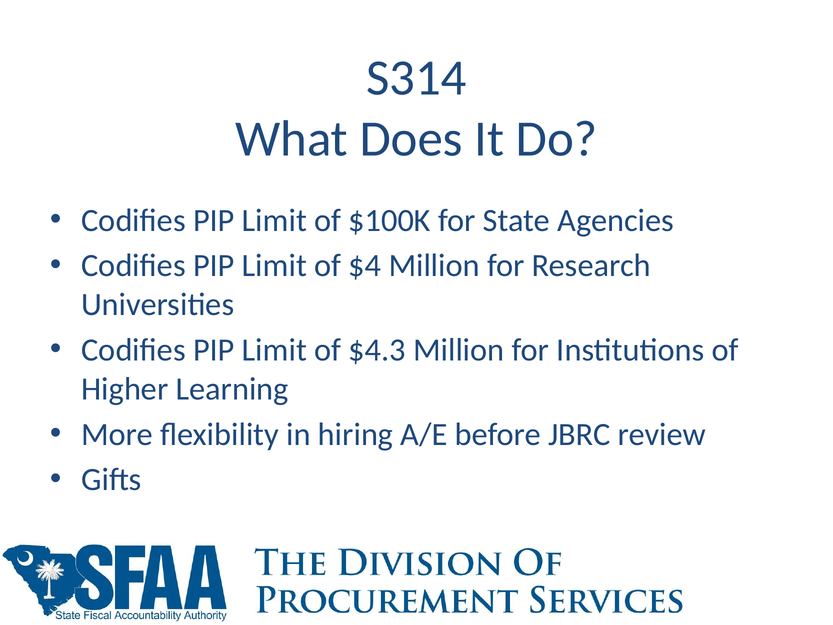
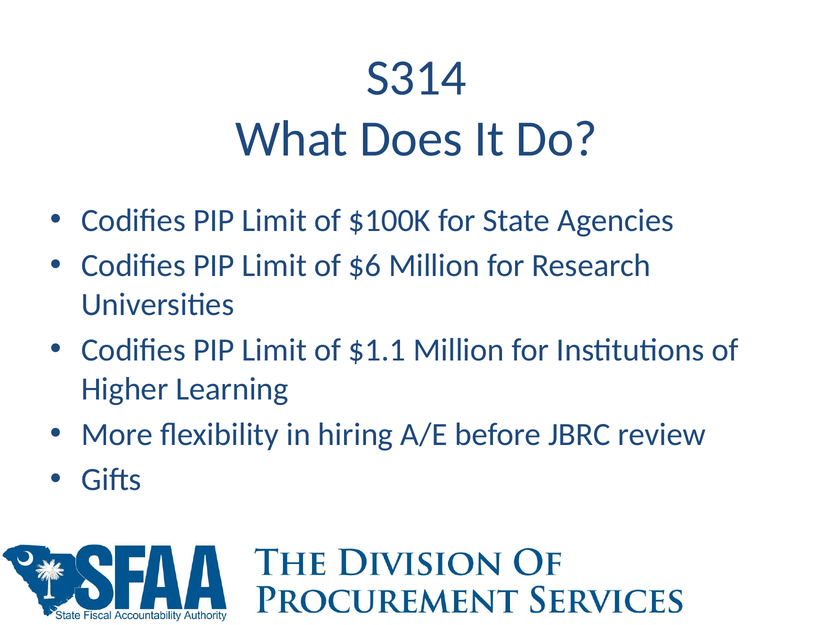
$4: $4 -> $6
$4.3: $4.3 -> $1.1
